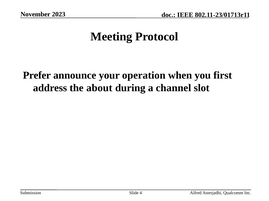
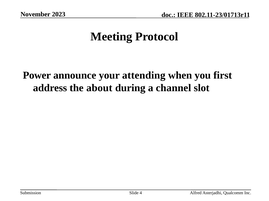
Prefer: Prefer -> Power
operation: operation -> attending
